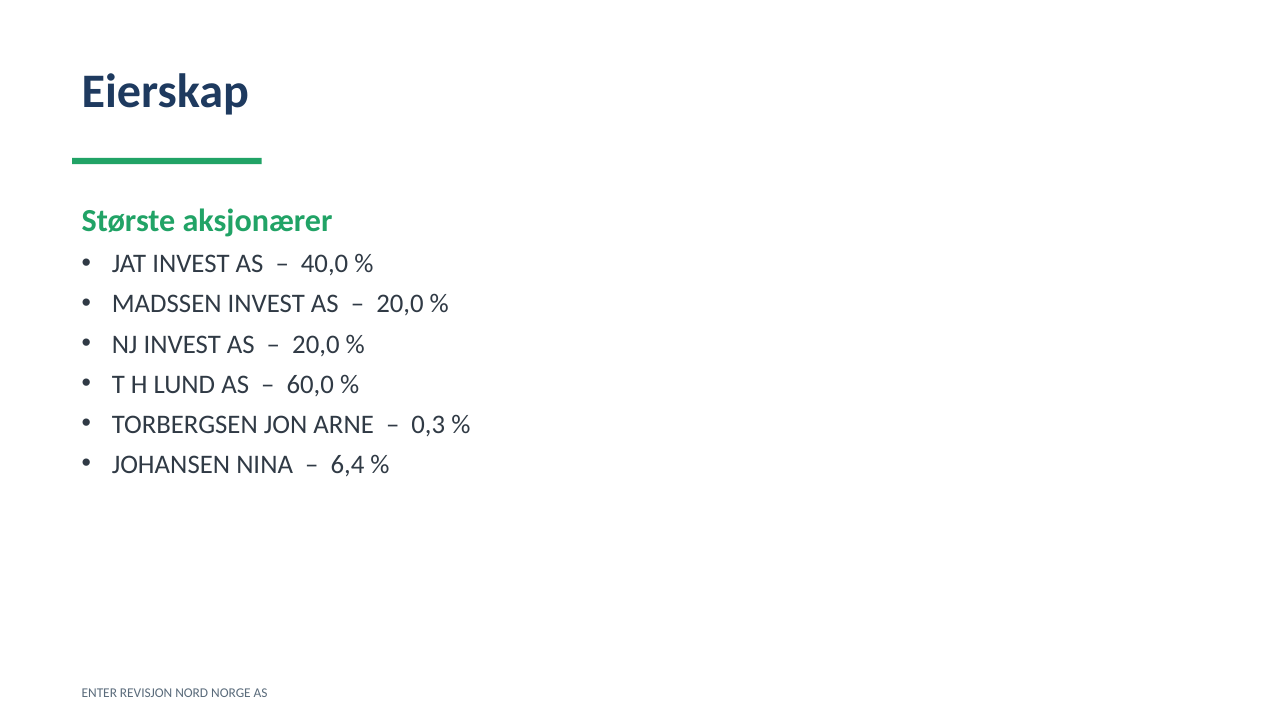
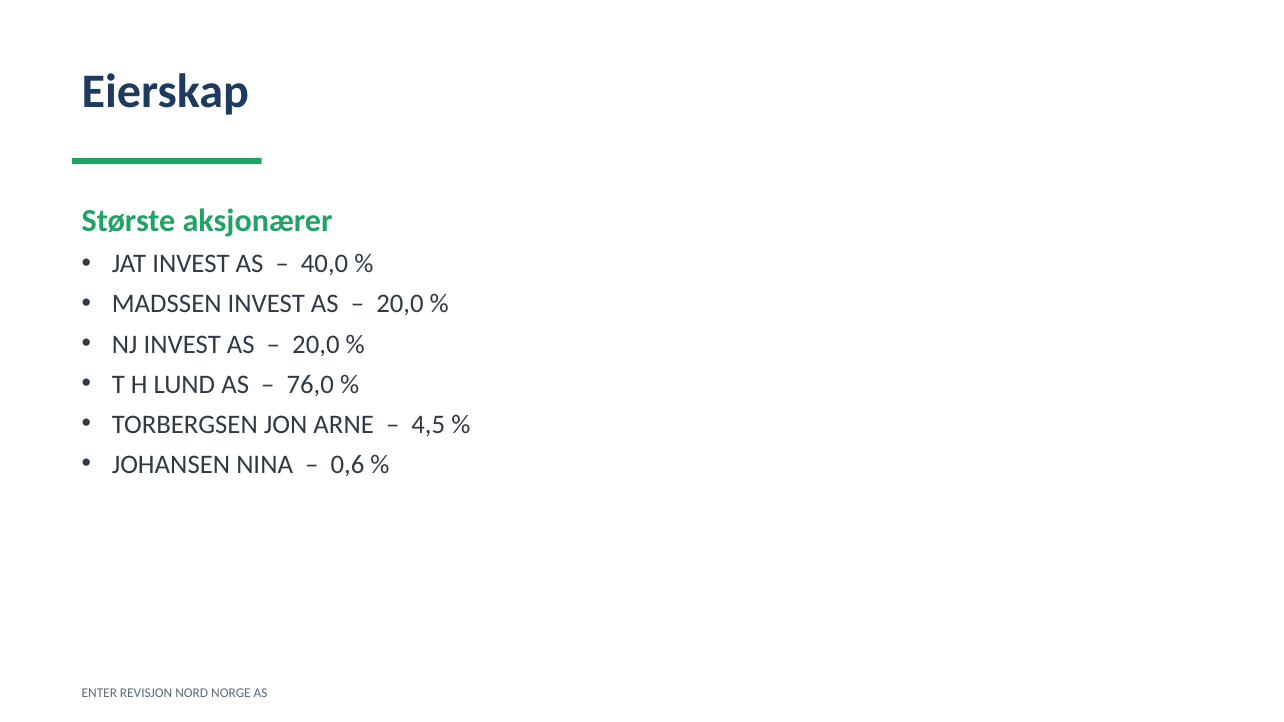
60,0: 60,0 -> 76,0
0,3: 0,3 -> 4,5
6,4: 6,4 -> 0,6
